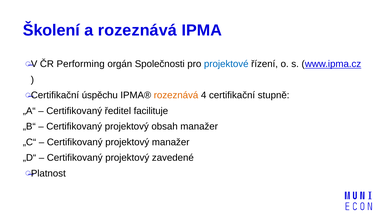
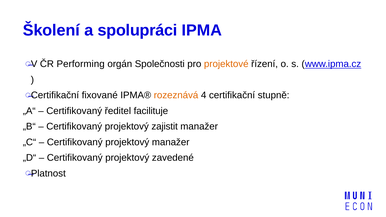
a rozeznává: rozeznává -> spolupráci
projektové colour: blue -> orange
úspěchu: úspěchu -> fixované
obsah: obsah -> zajistit
